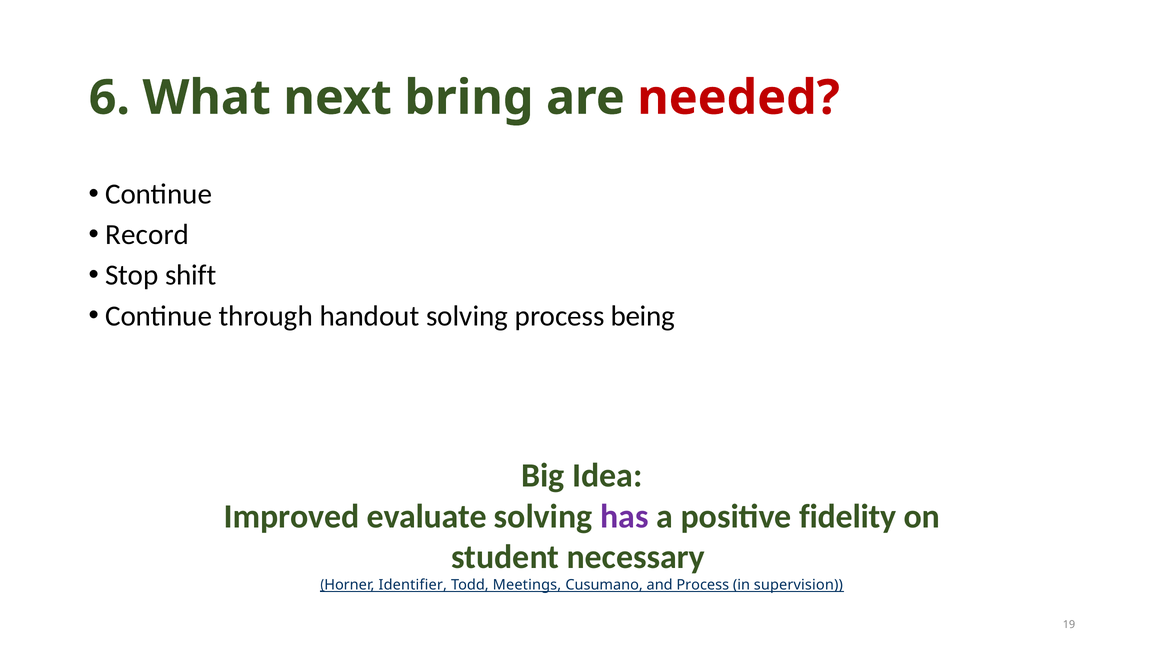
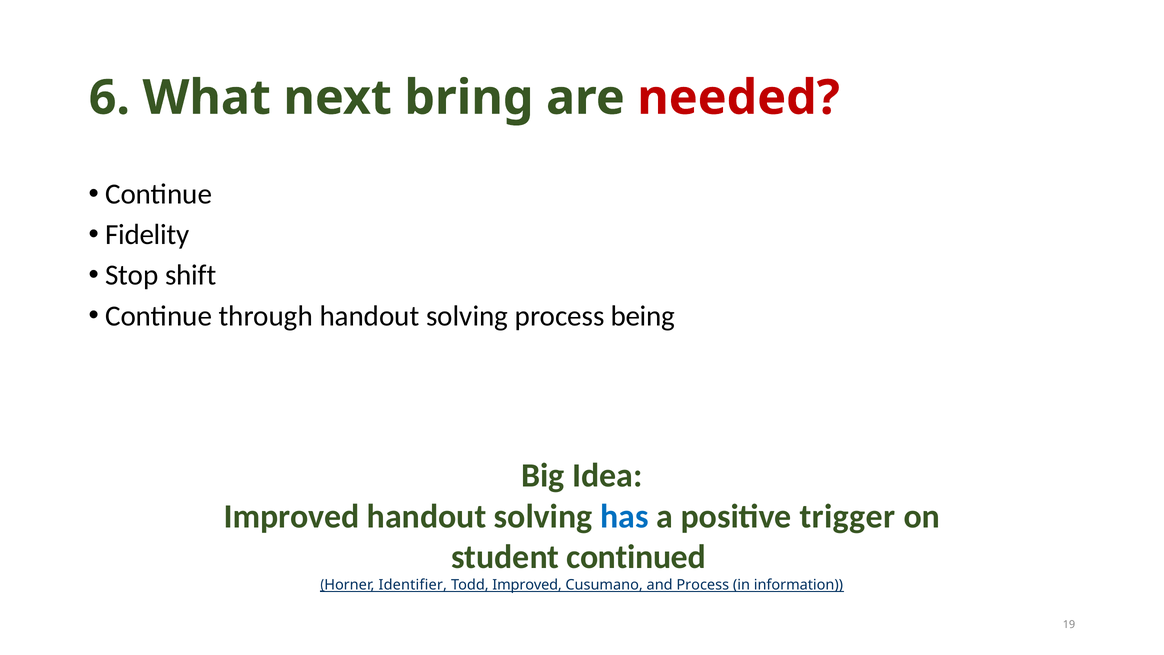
Record: Record -> Fidelity
Improved evaluate: evaluate -> handout
has colour: purple -> blue
fidelity: fidelity -> trigger
necessary: necessary -> continued
Todd Meetings: Meetings -> Improved
supervision: supervision -> information
